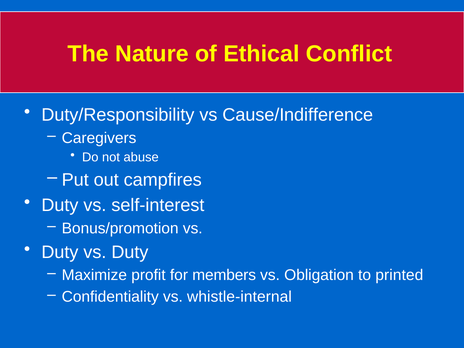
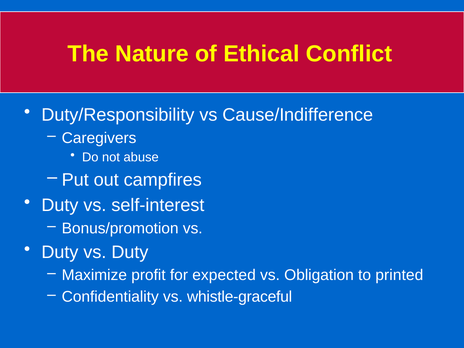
members: members -> expected
whistle-internal: whistle-internal -> whistle-graceful
